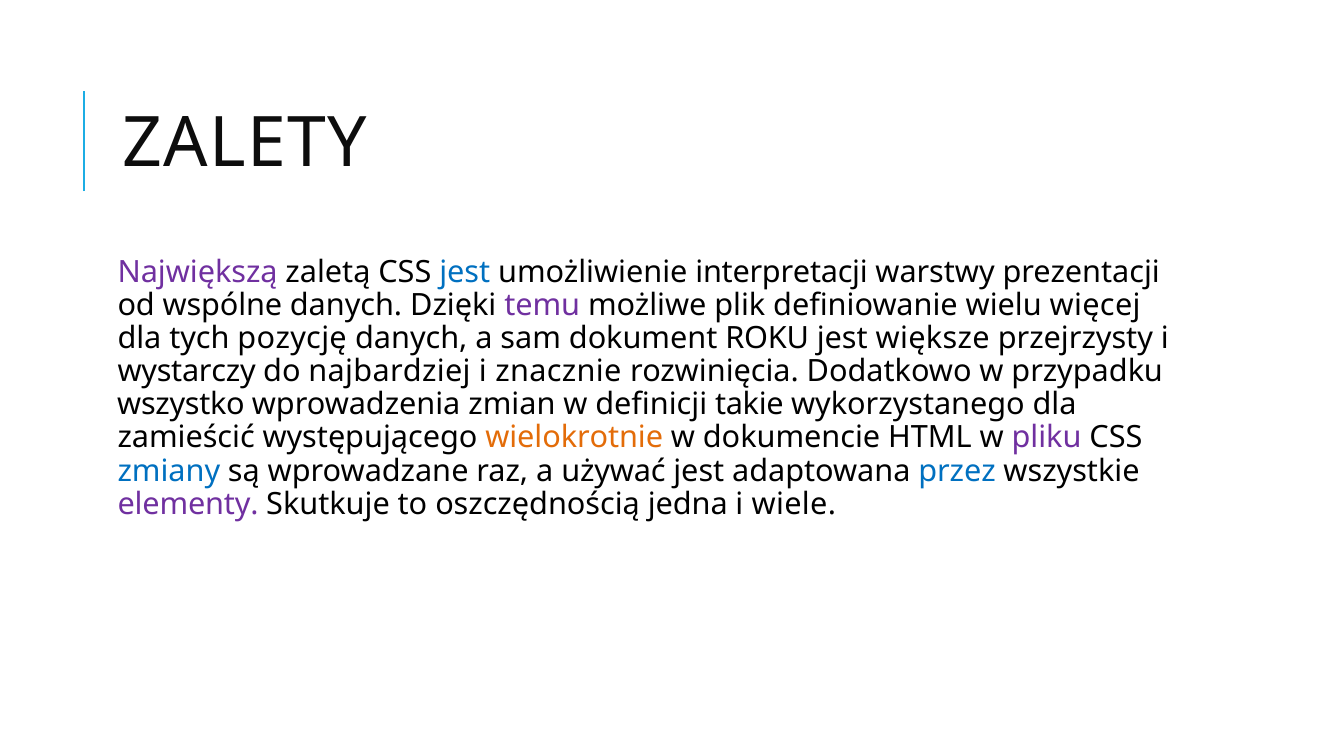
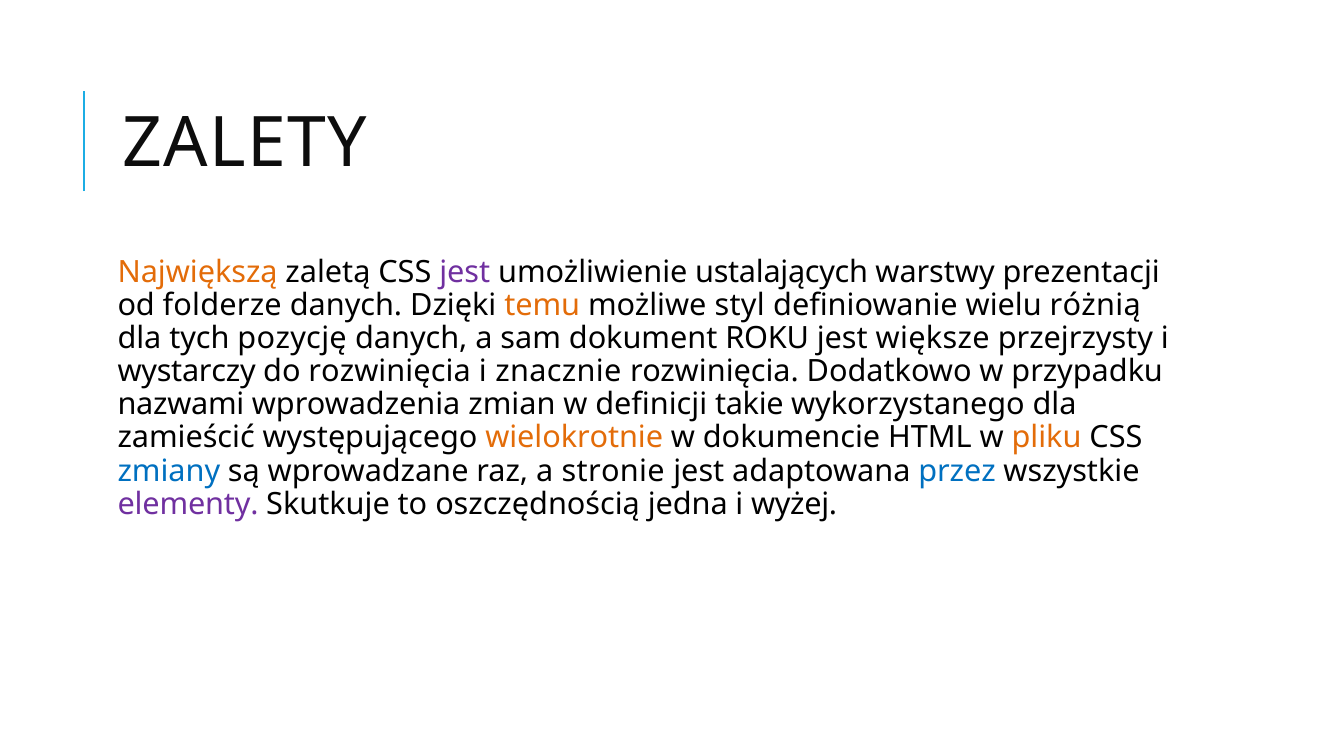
Największą colour: purple -> orange
jest at (465, 272) colour: blue -> purple
interpretacji: interpretacji -> ustalających
wspólne: wspólne -> folderze
temu colour: purple -> orange
plik: plik -> styl
więcej: więcej -> różnią
do najbardziej: najbardziej -> rozwinięcia
wszystko: wszystko -> nazwami
pliku colour: purple -> orange
używać: używać -> stronie
wiele: wiele -> wyżej
